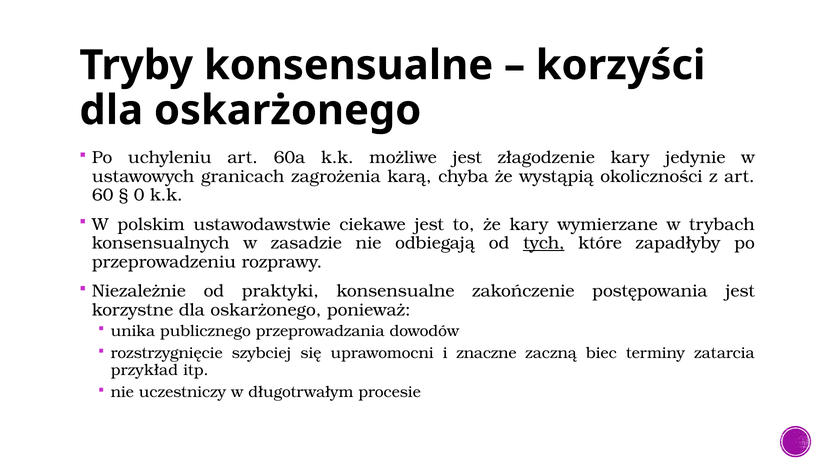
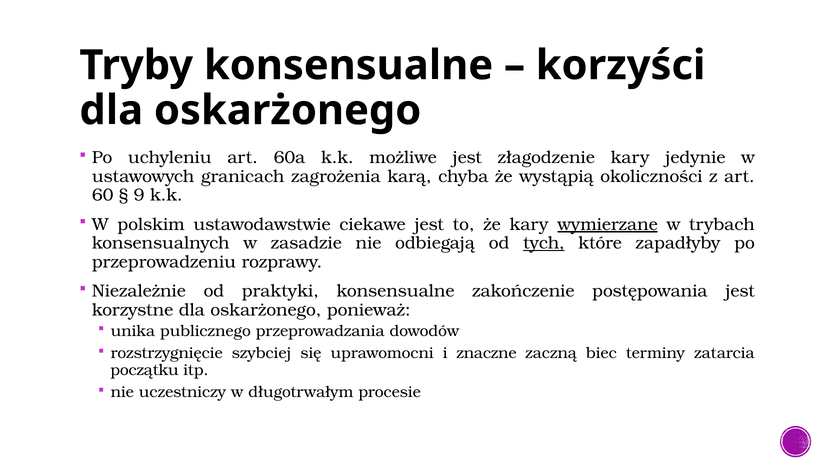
0: 0 -> 9
wymierzane underline: none -> present
przykład: przykład -> początku
